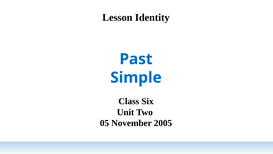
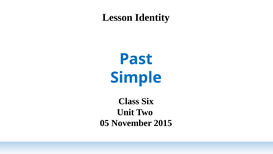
2005: 2005 -> 2015
